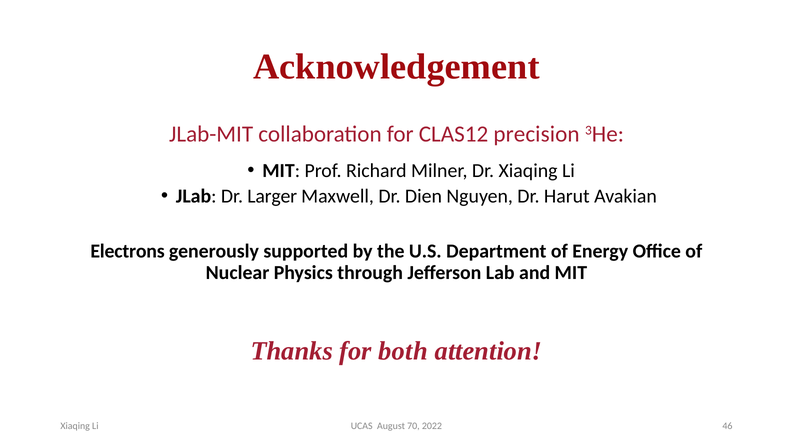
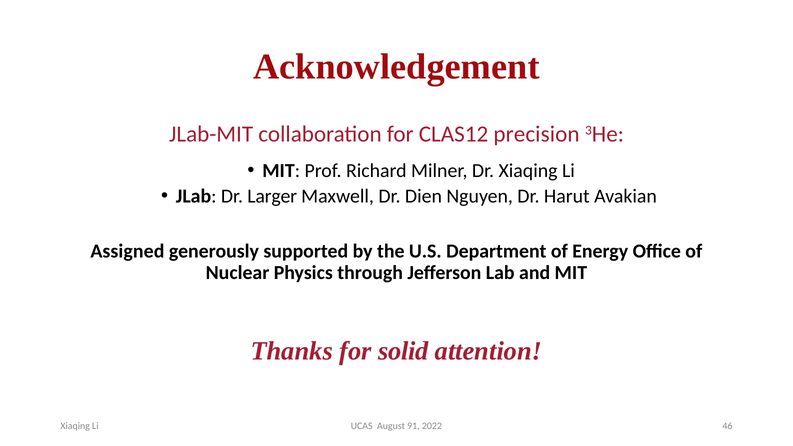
Electrons: Electrons -> Assigned
both: both -> solid
70: 70 -> 91
